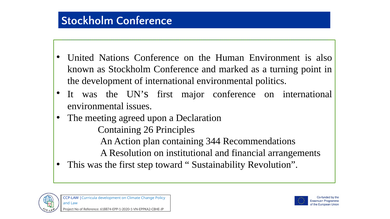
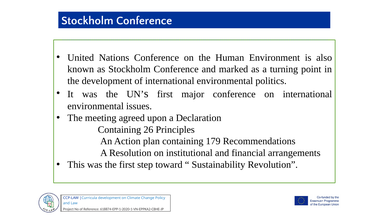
344: 344 -> 179
